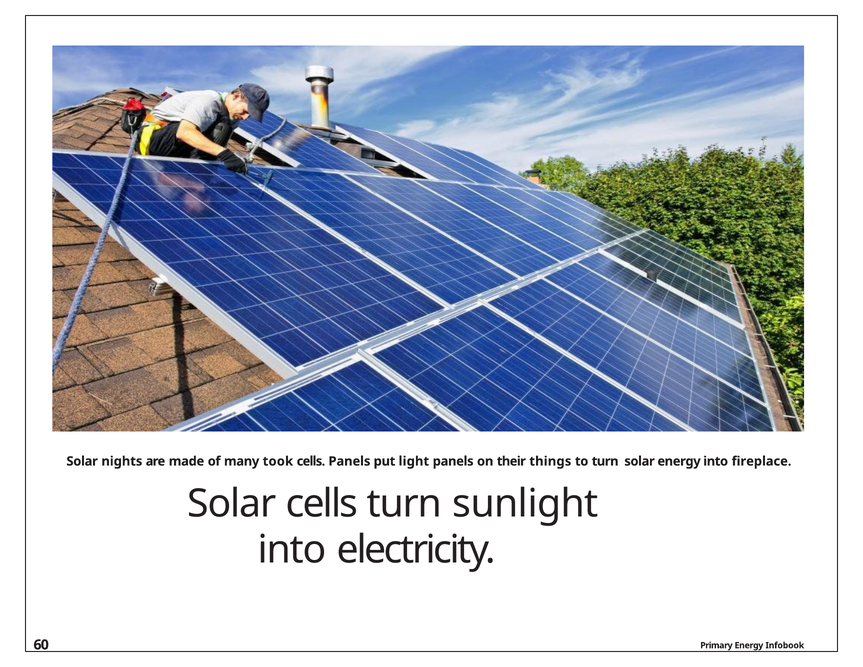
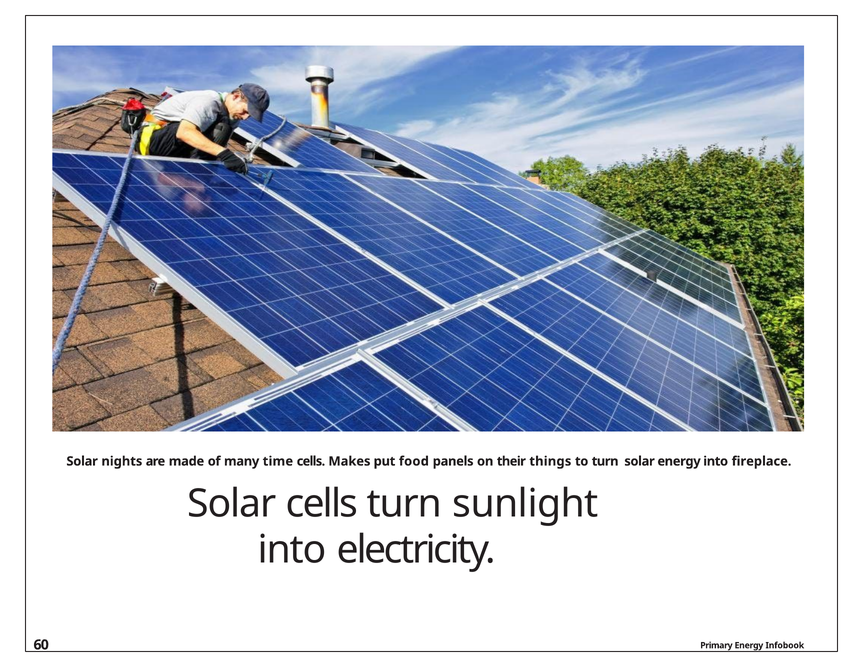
took: took -> time
cells Panels: Panels -> Makes
light: light -> food
